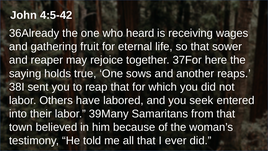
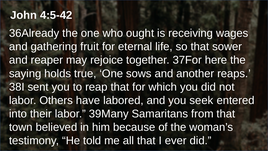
heard: heard -> ought
